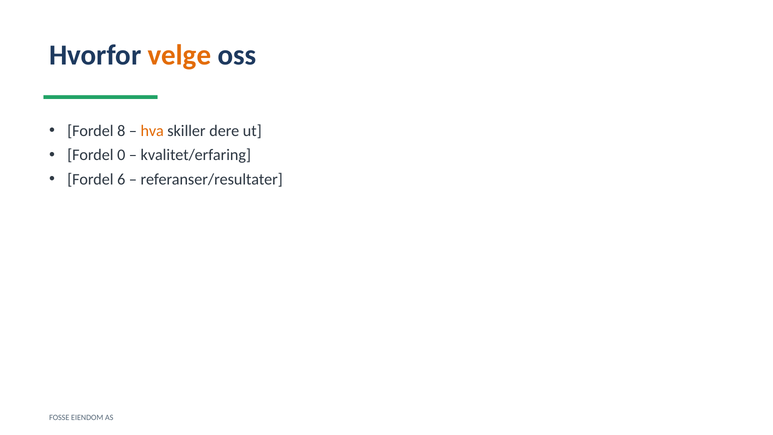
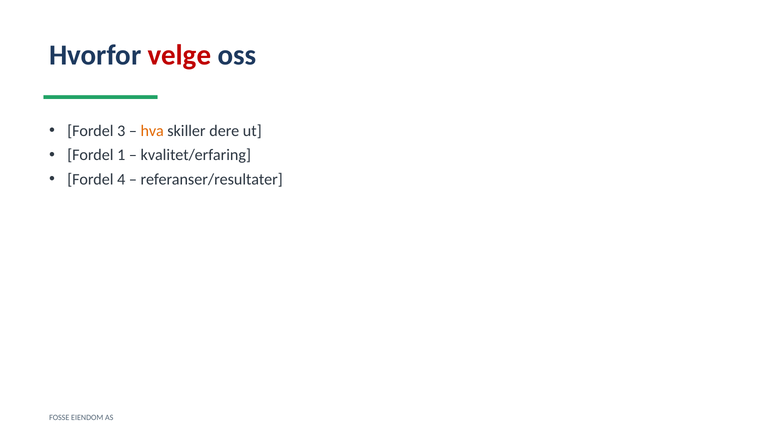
velge colour: orange -> red
8: 8 -> 3
0: 0 -> 1
6: 6 -> 4
